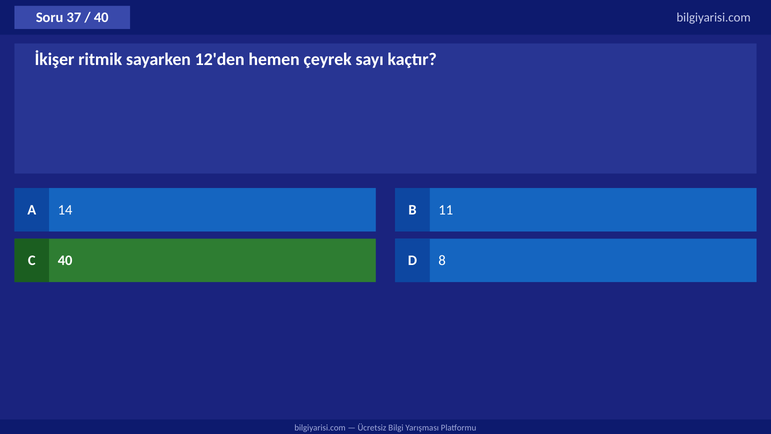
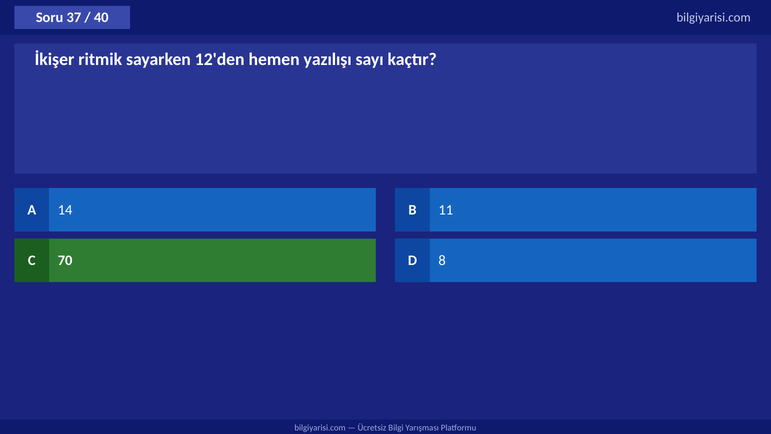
çeyrek: çeyrek -> yazılışı
C 40: 40 -> 70
